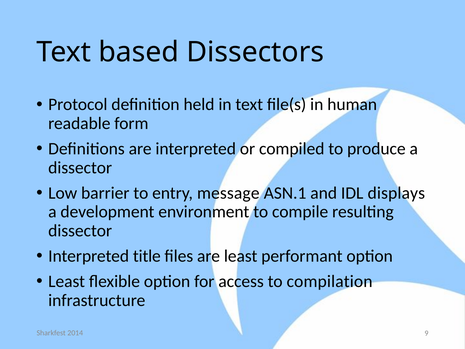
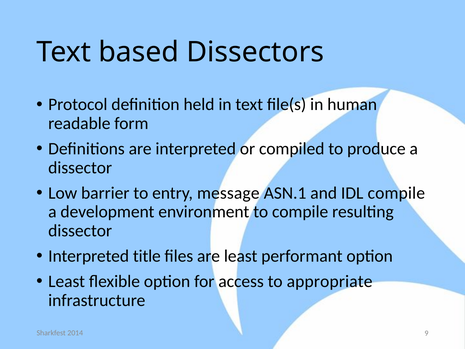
IDL displays: displays -> compile
compilation: compilation -> appropriate
